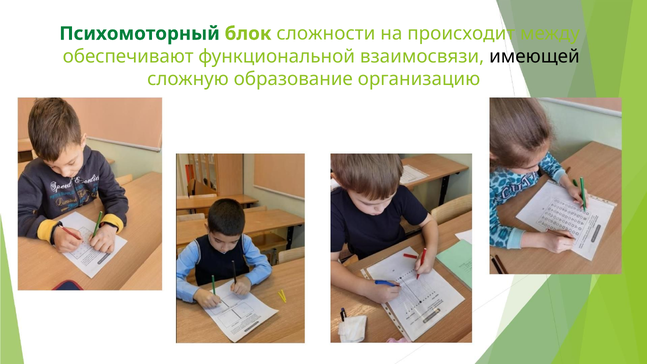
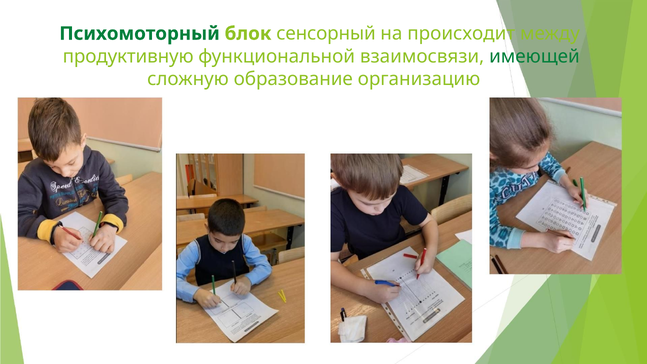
сложности: сложности -> сенсорный
обеспечивают: обеспечивают -> продуктивную
имеющей colour: black -> green
